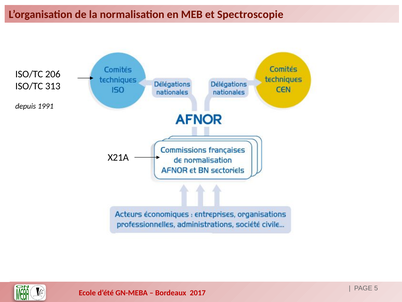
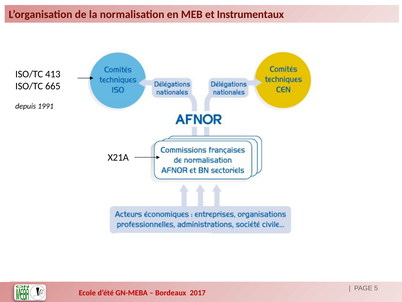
Spectroscopie: Spectroscopie -> Instrumentaux
206: 206 -> 413
313: 313 -> 665
